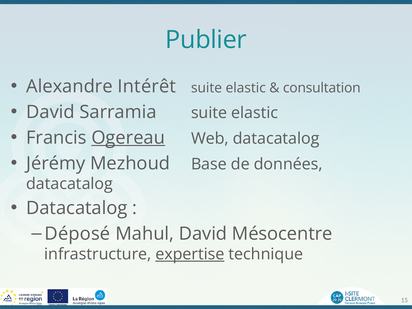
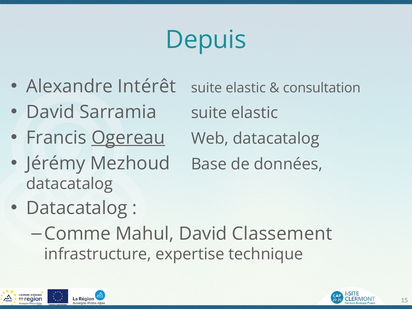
Publier: Publier -> Depuis
Déposé: Déposé -> Comme
Mésocentre: Mésocentre -> Classement
expertise underline: present -> none
